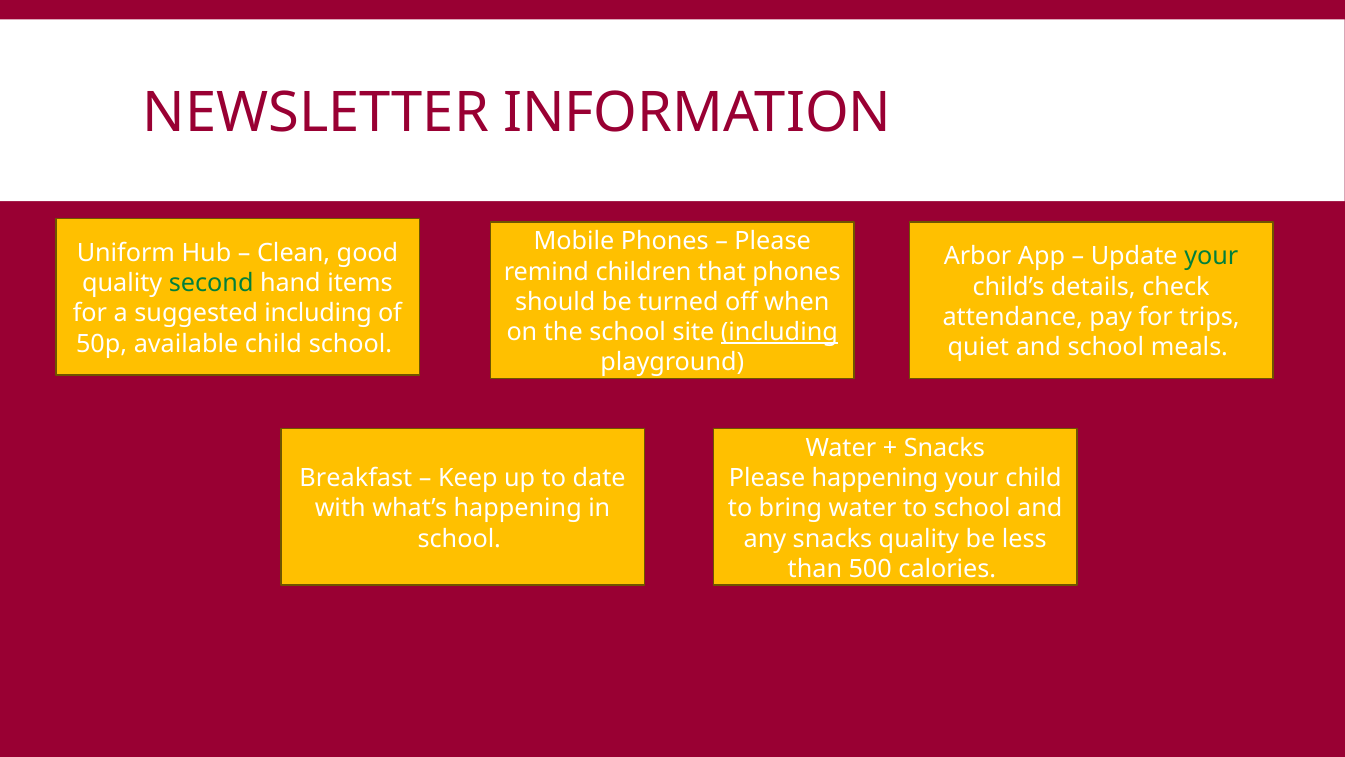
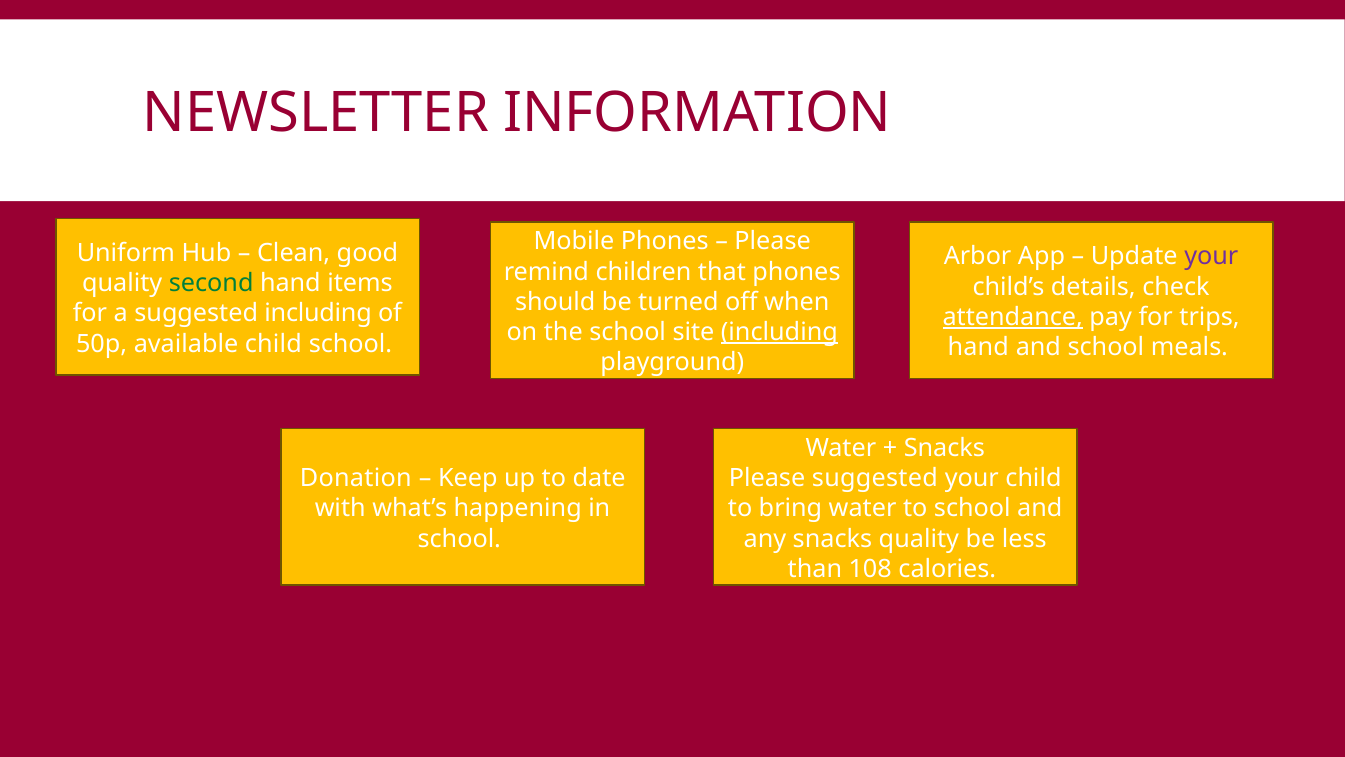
your at (1211, 256) colour: green -> purple
attendance underline: none -> present
quiet at (978, 347): quiet -> hand
Breakfast: Breakfast -> Donation
Please happening: happening -> suggested
500: 500 -> 108
